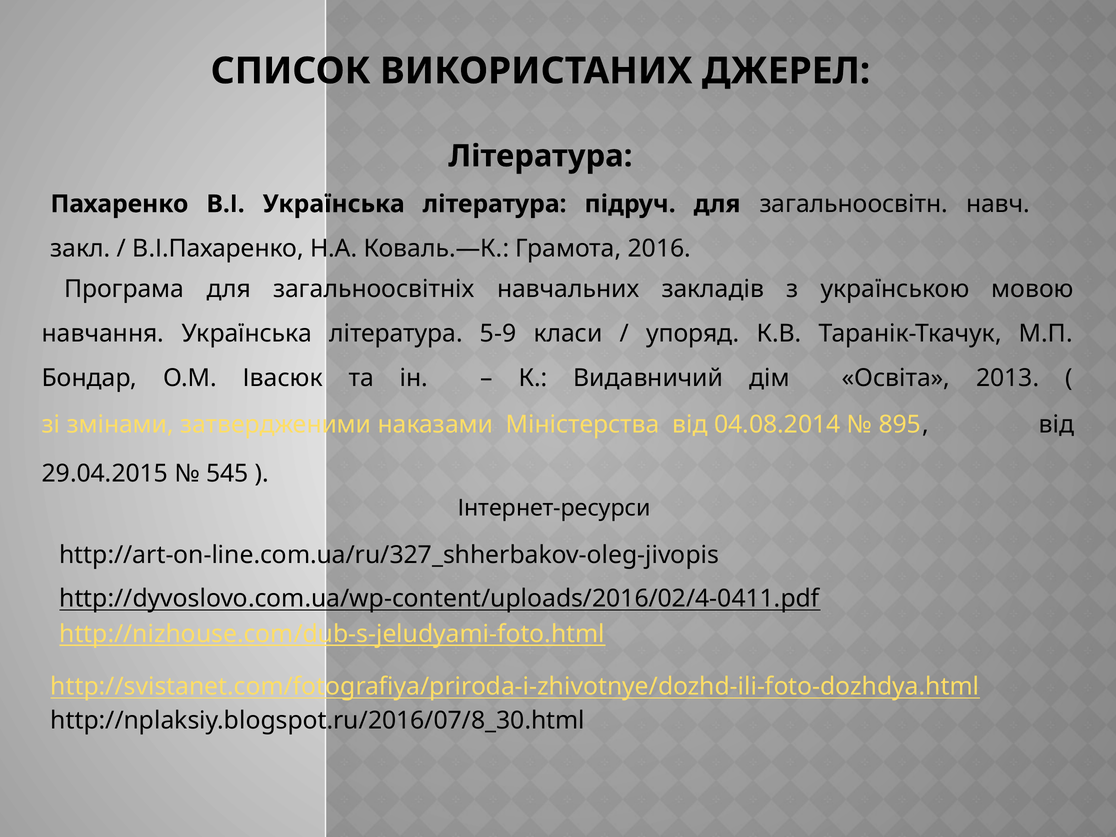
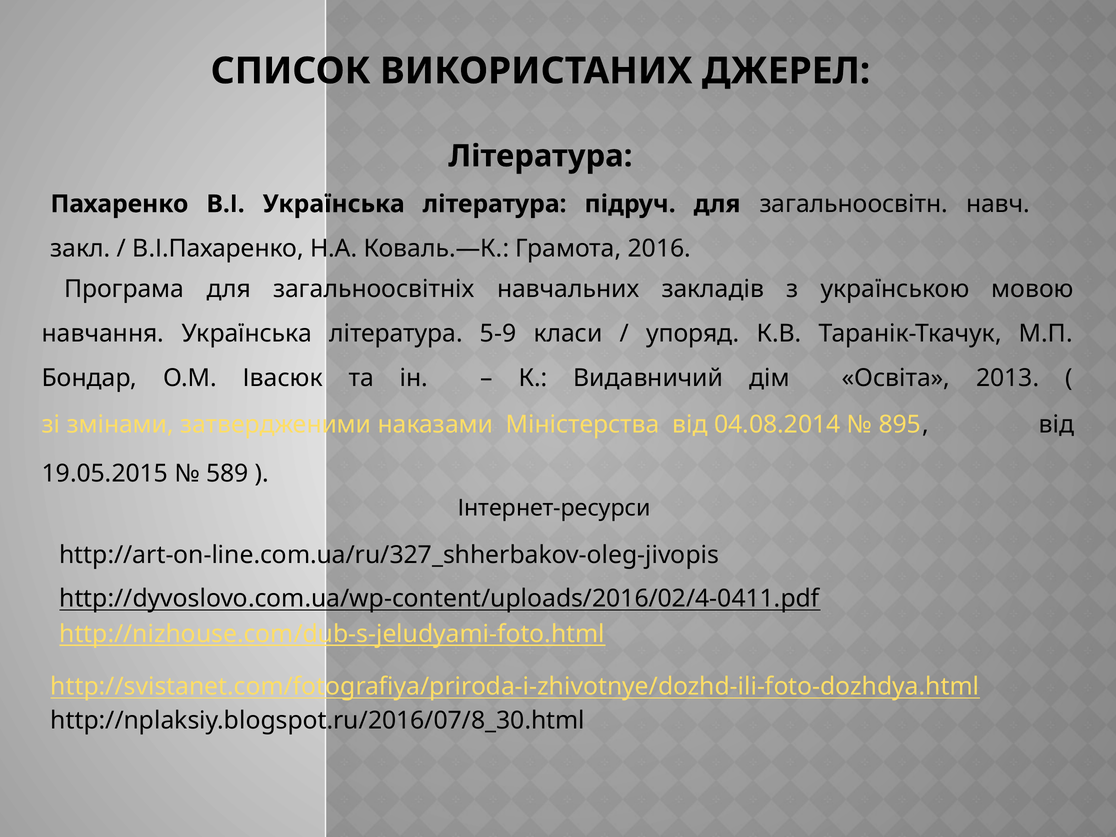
29.04.2015: 29.04.2015 -> 19.05.2015
545: 545 -> 589
